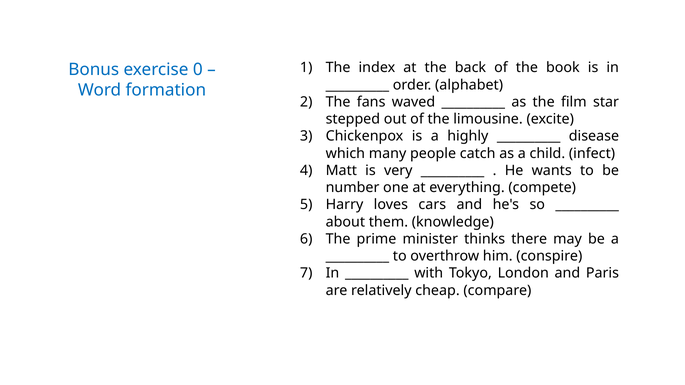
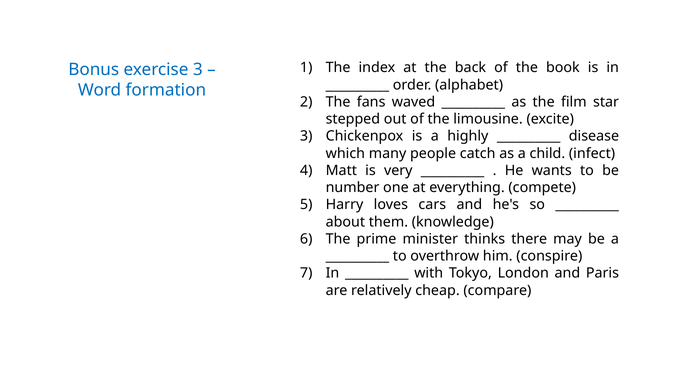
exercise 0: 0 -> 3
